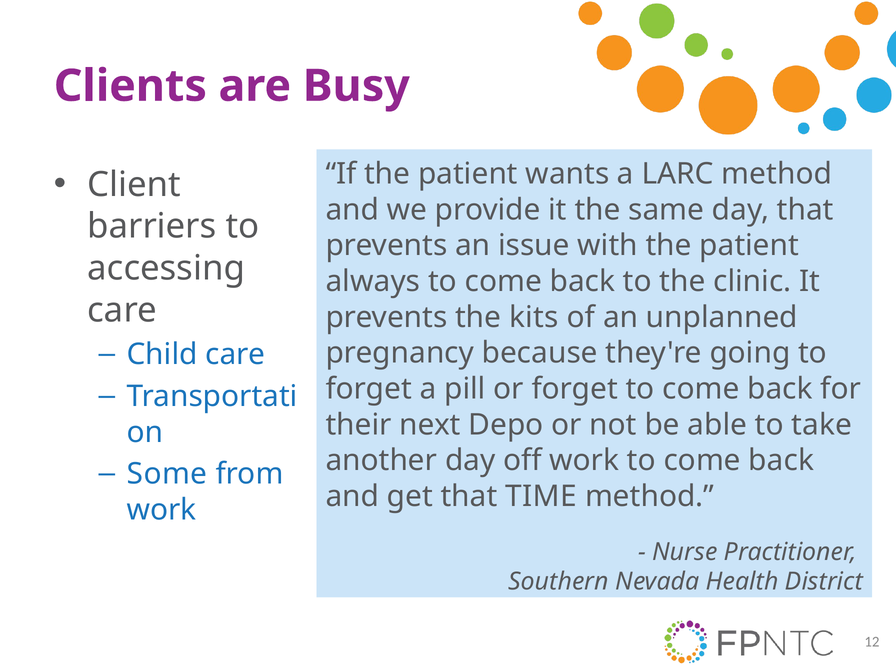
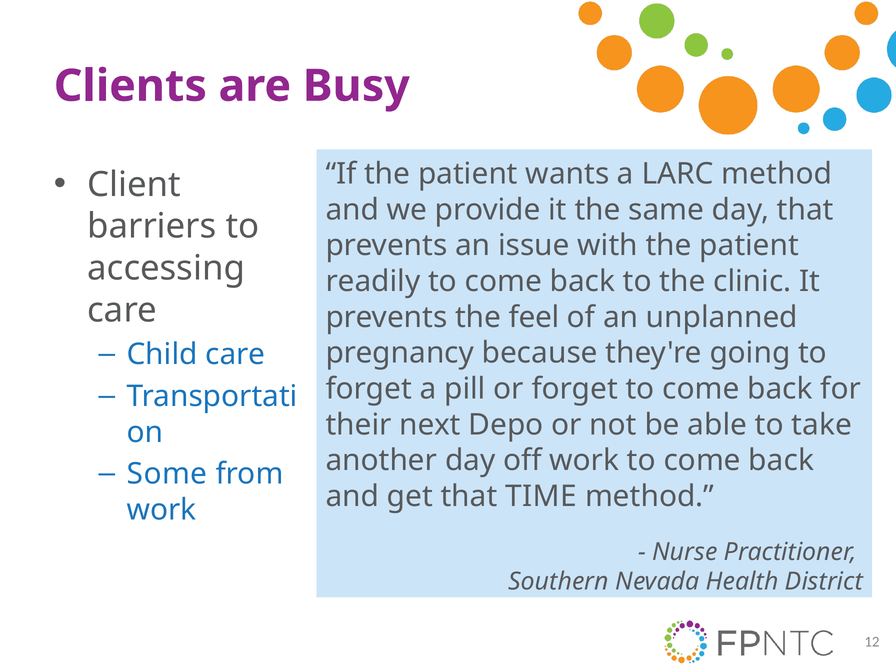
always: always -> readily
kits: kits -> feel
